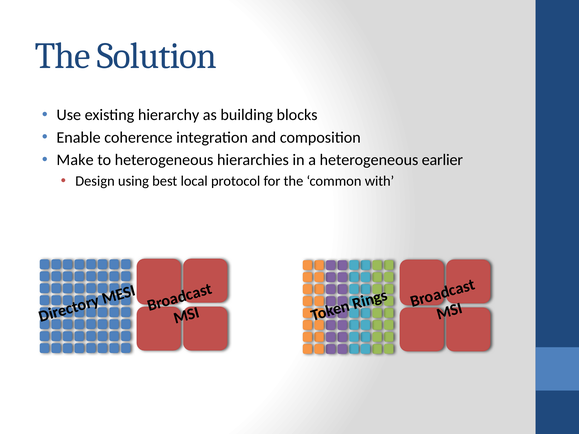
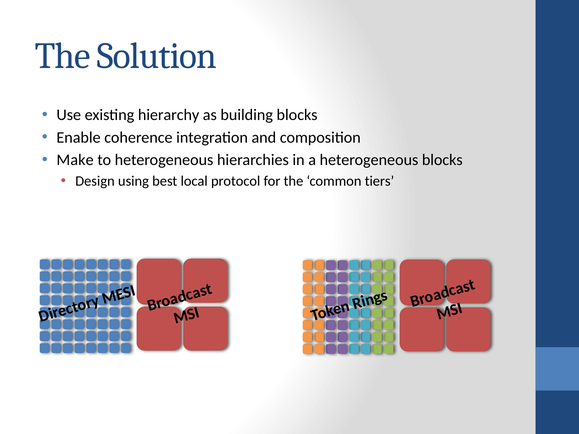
heterogeneous earlier: earlier -> blocks
with: with -> tiers
